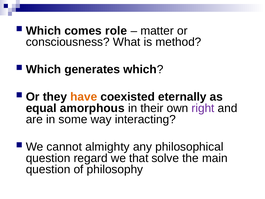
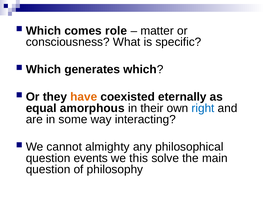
method: method -> specific
right colour: purple -> blue
regard: regard -> events
that: that -> this
